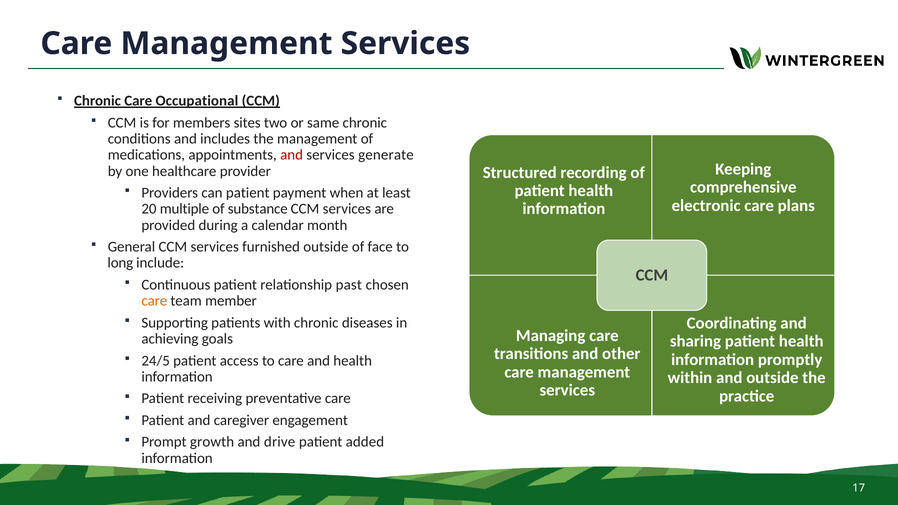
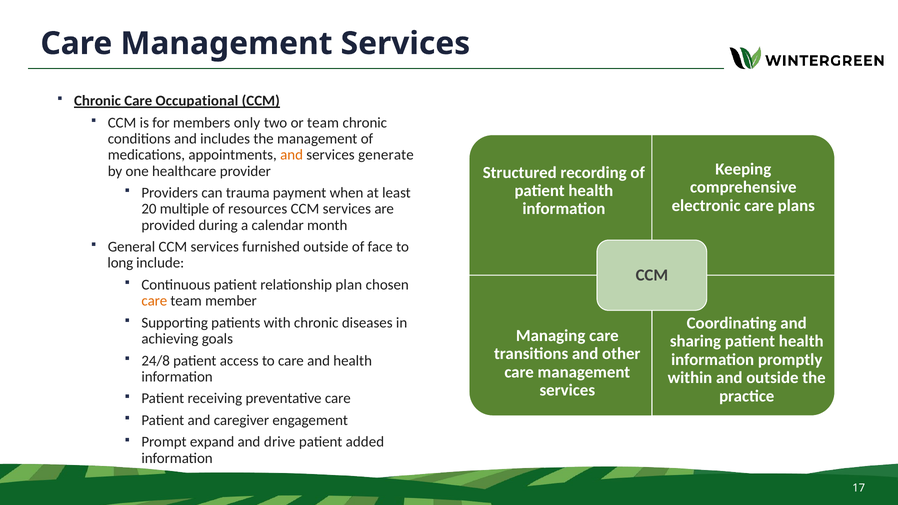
sites: sites -> only
or same: same -> team
and at (292, 155) colour: red -> orange
can patient: patient -> trauma
substance: substance -> resources
past: past -> plan
24/5: 24/5 -> 24/8
growth: growth -> expand
